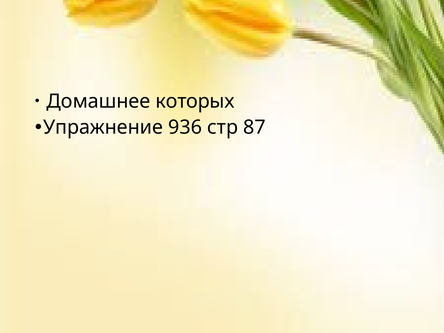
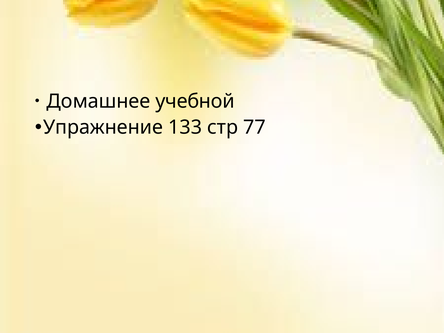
которых: которых -> учебной
936: 936 -> 133
87: 87 -> 77
